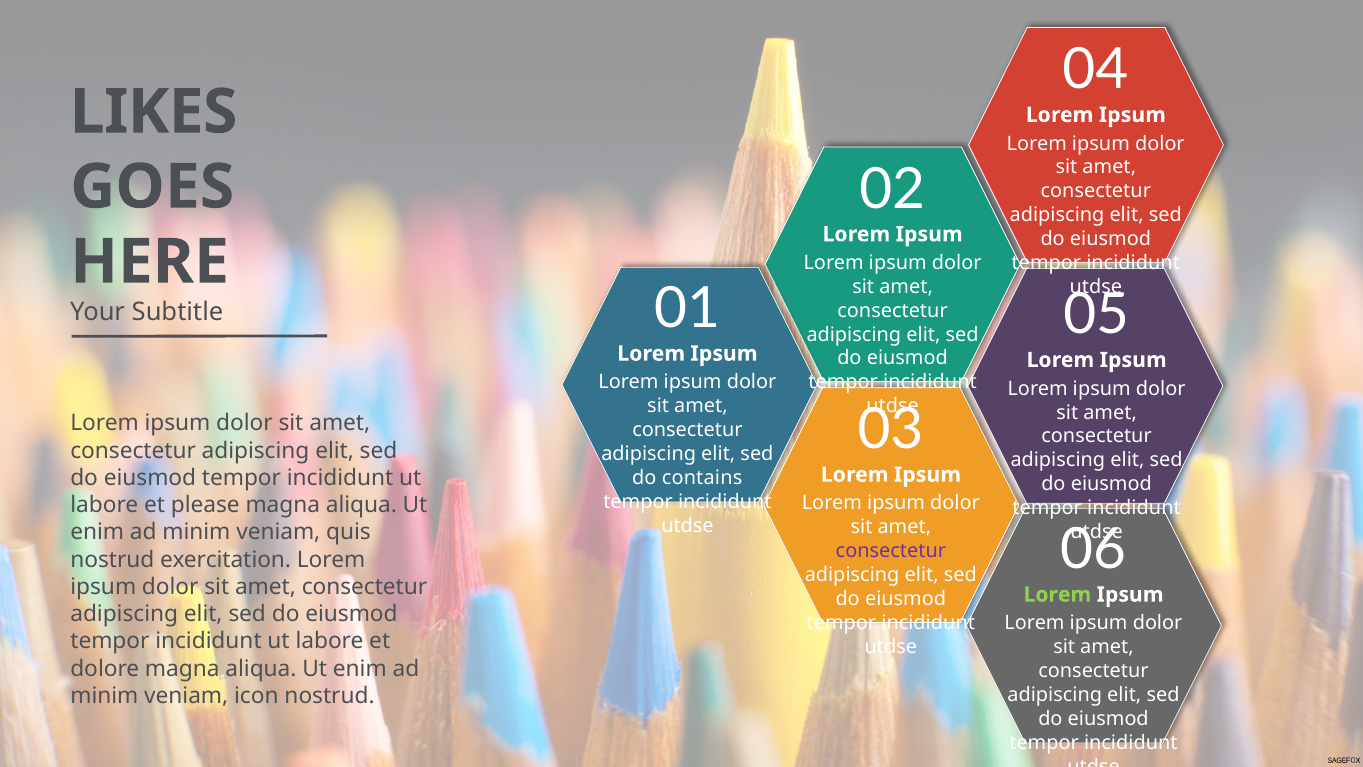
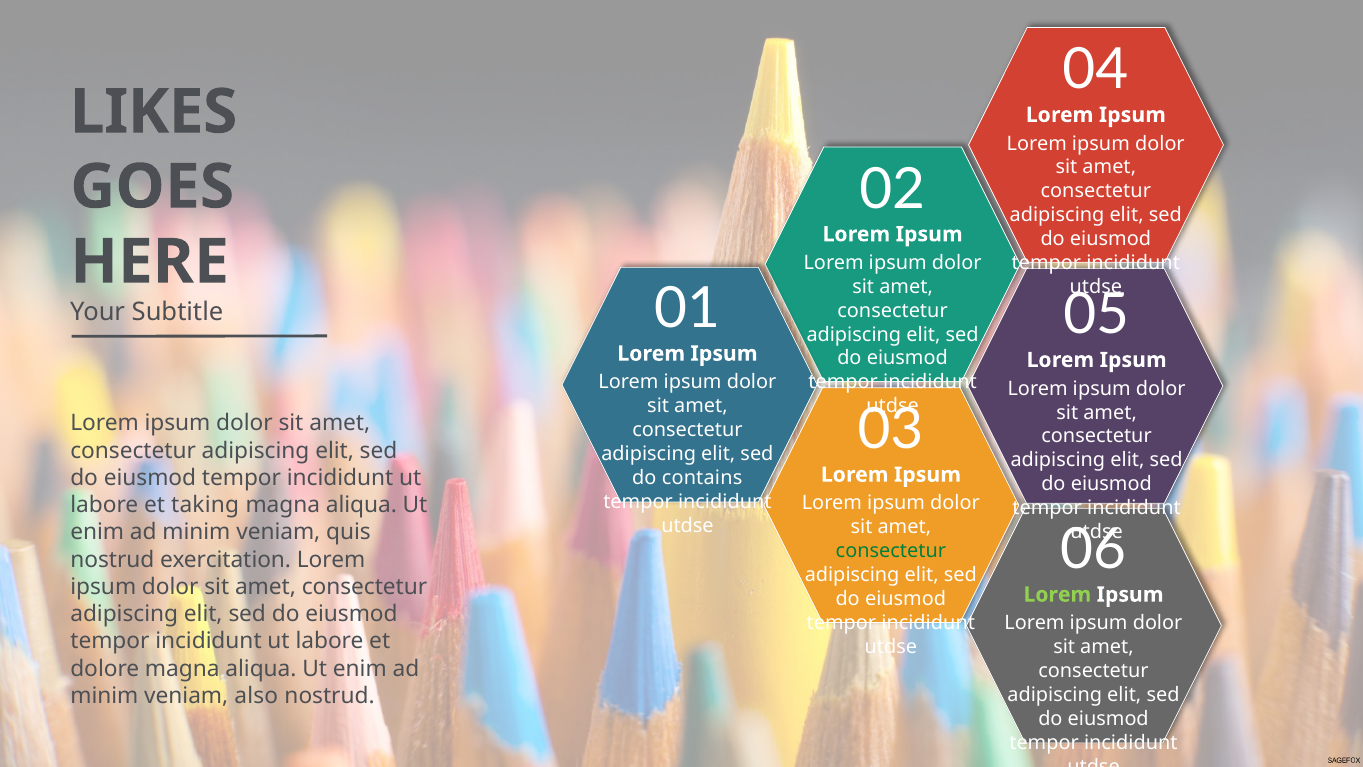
please: please -> taking
consectetur at (891, 551) colour: purple -> green
icon: icon -> also
